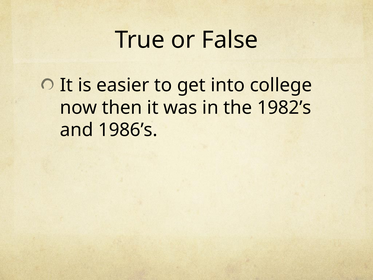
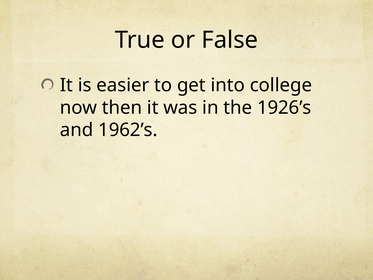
1982’s: 1982’s -> 1926’s
1986’s: 1986’s -> 1962’s
